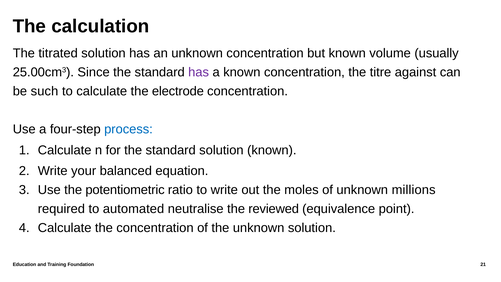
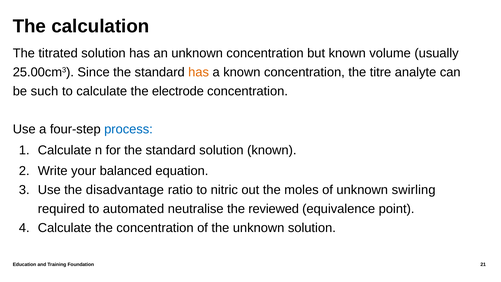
has at (199, 72) colour: purple -> orange
against: against -> analyte
potentiometric: potentiometric -> disadvantage
to write: write -> nitric
millions: millions -> swirling
